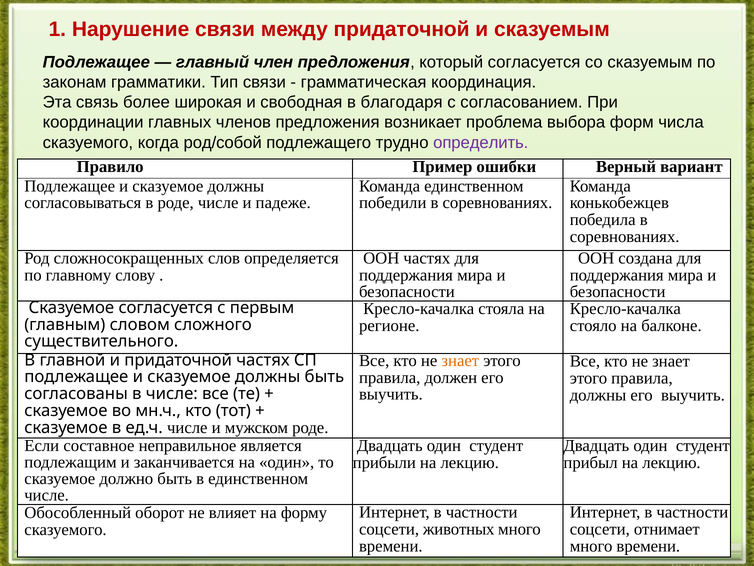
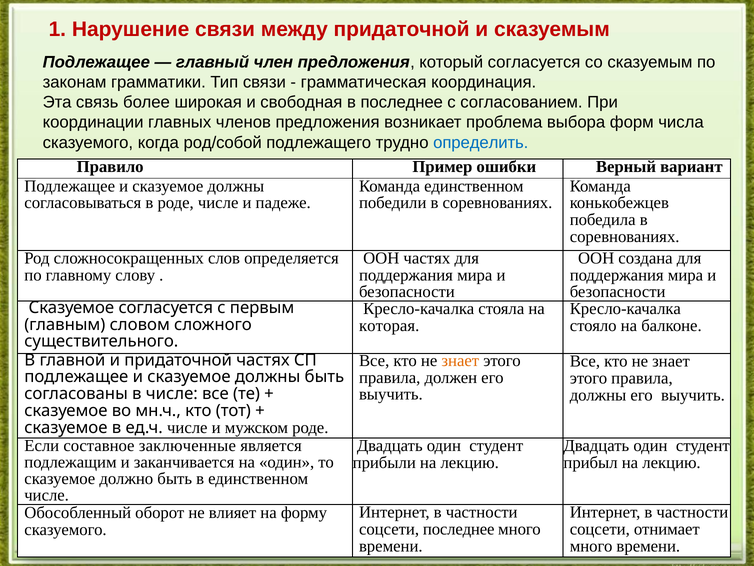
в благодаря: благодаря -> последнее
определить colour: purple -> blue
регионе: регионе -> которая
неправильное: неправильное -> заключенные
соцсети животных: животных -> последнее
